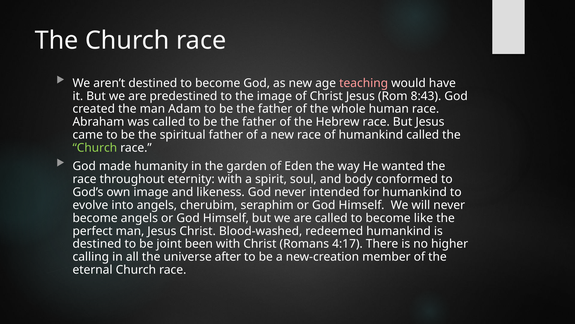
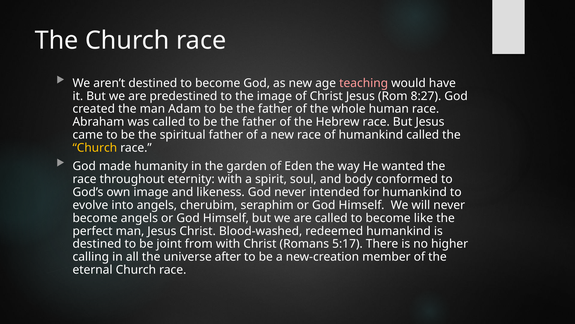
8:43: 8:43 -> 8:27
Church at (95, 148) colour: light green -> yellow
been: been -> from
4:17: 4:17 -> 5:17
